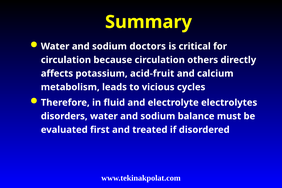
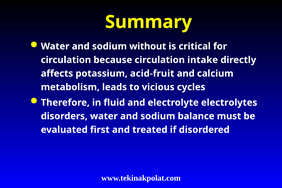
doctors: doctors -> without
others: others -> intake
